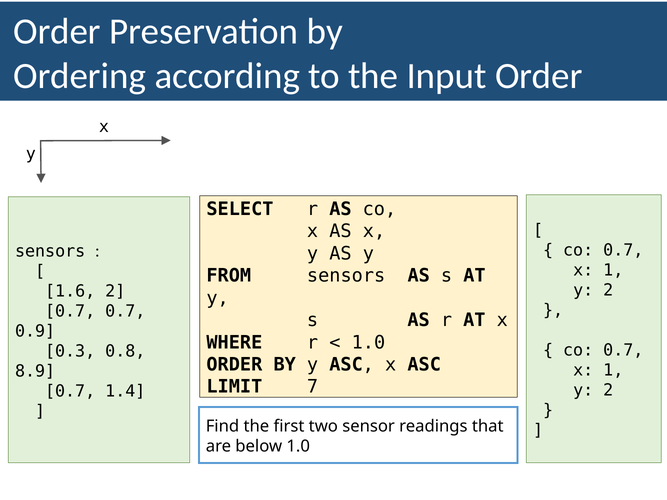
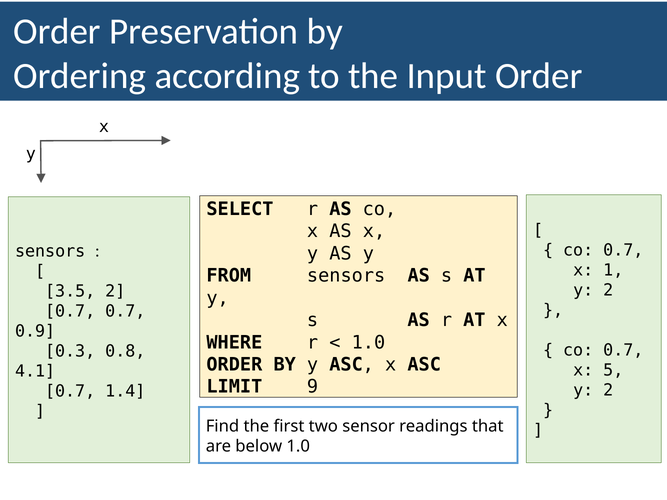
1.6: 1.6 -> 3.5
1 at (613, 370): 1 -> 5
8.9: 8.9 -> 4.1
7: 7 -> 9
